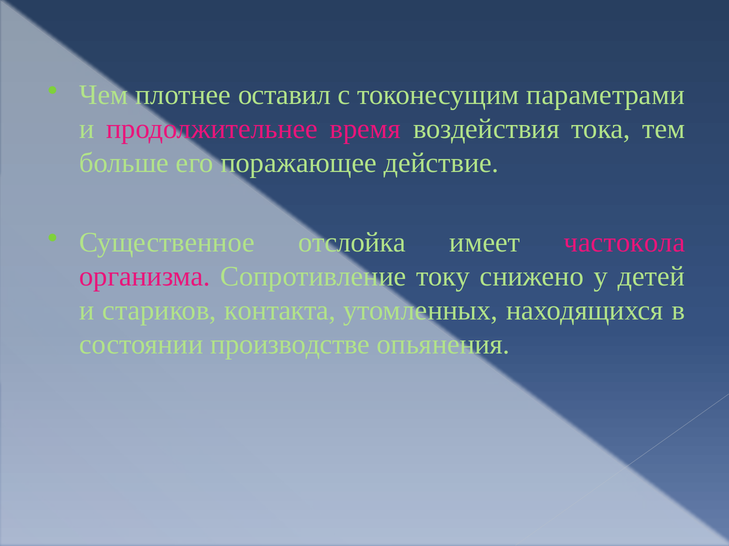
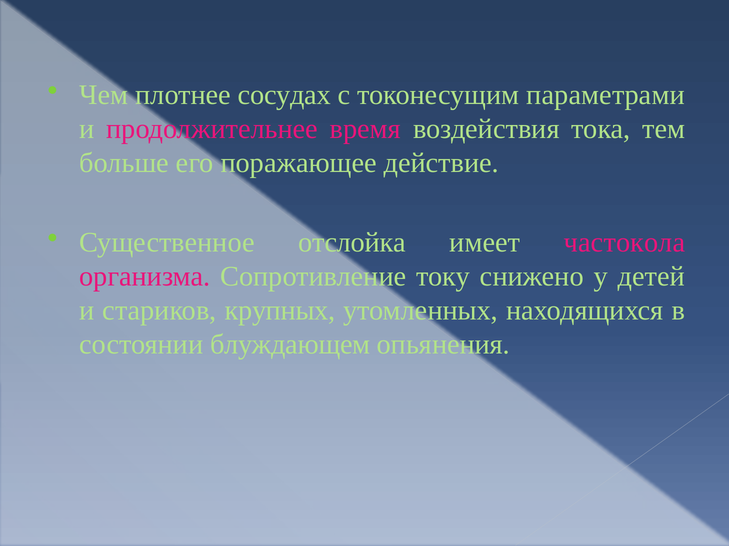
оставил: оставил -> сосудах
контакта: контакта -> крупных
производстве: производстве -> блуждающем
